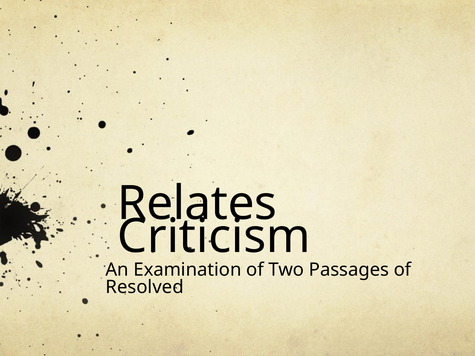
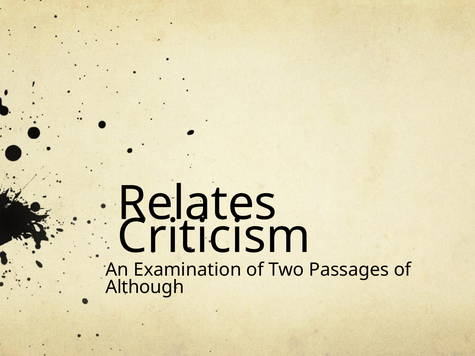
Resolved: Resolved -> Although
